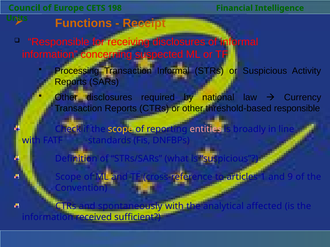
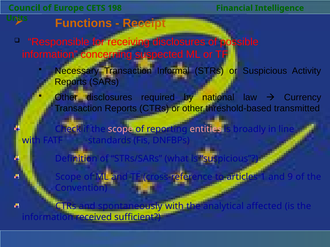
of informal: informal -> possible
Processing: Processing -> Necessary
threshold-based responsible: responsible -> transmitted
scope at (120, 129) colour: yellow -> pink
